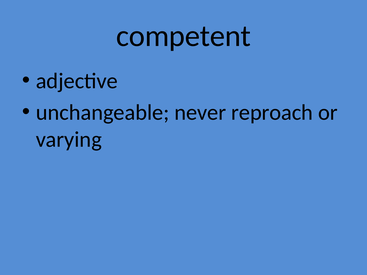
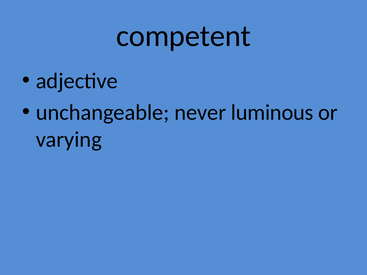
reproach: reproach -> luminous
